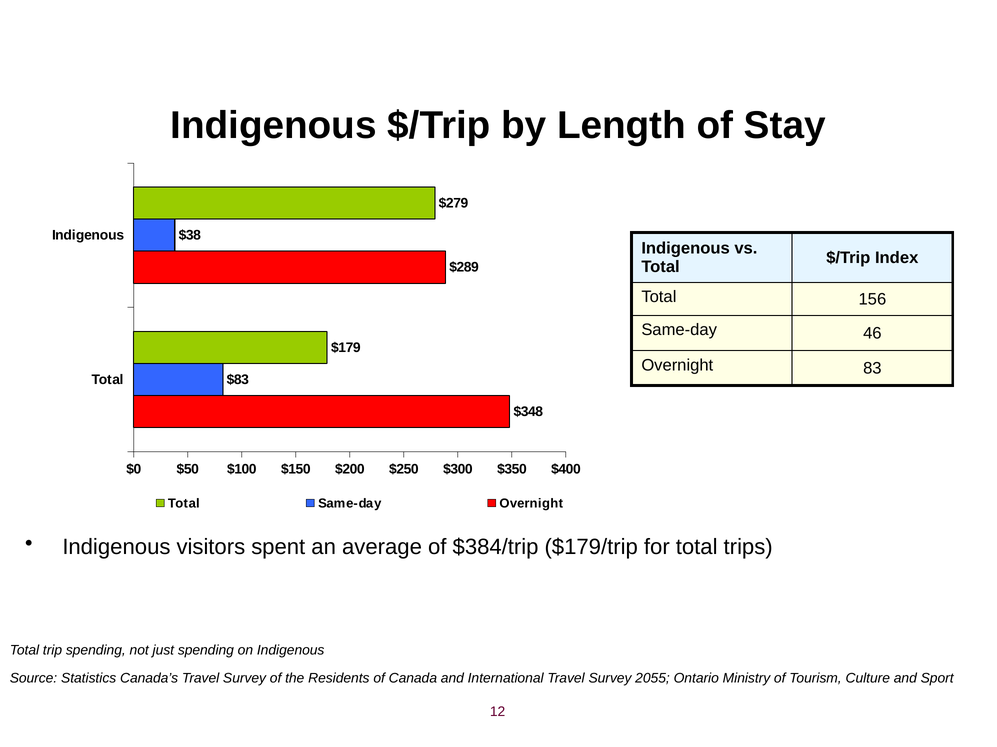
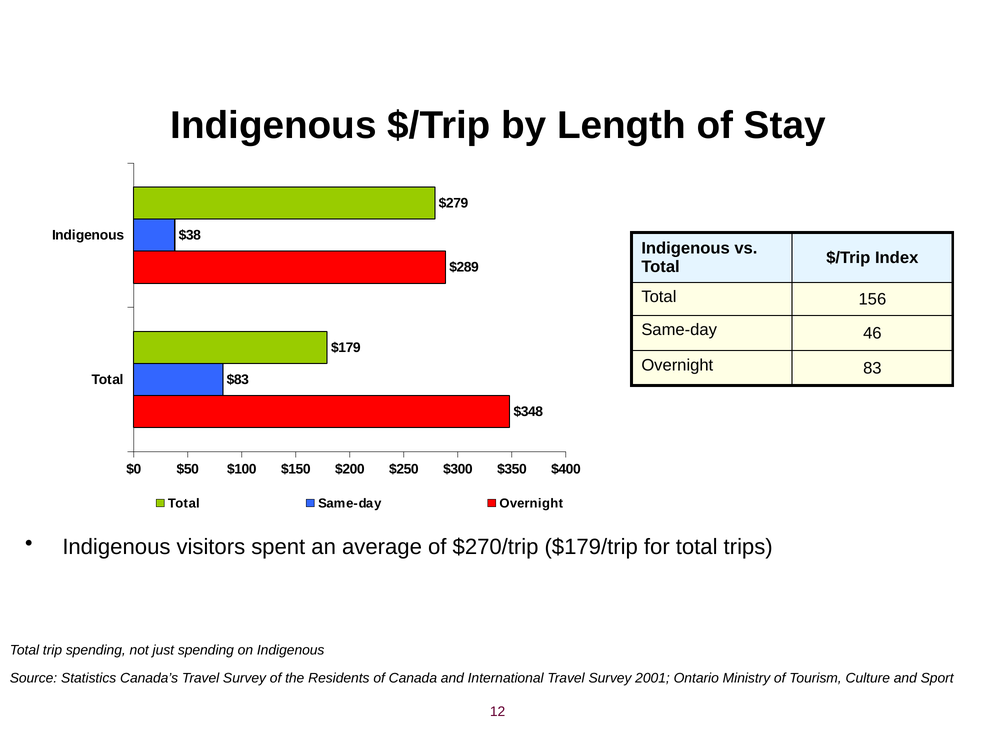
$384/trip: $384/trip -> $270/trip
2055: 2055 -> 2001
